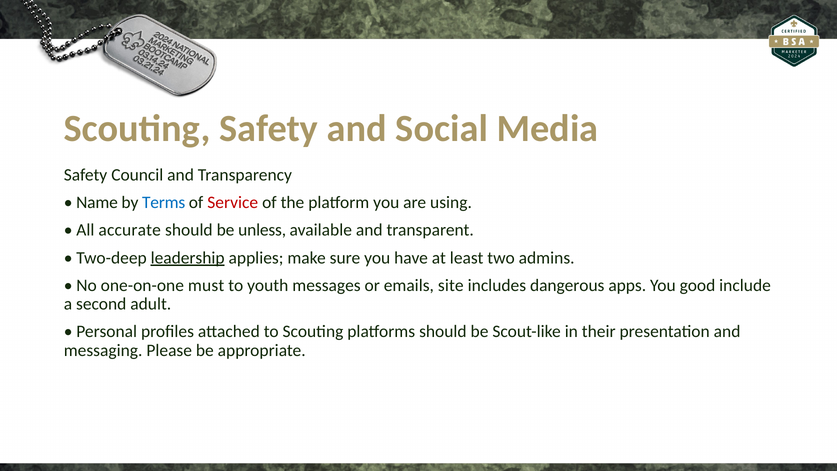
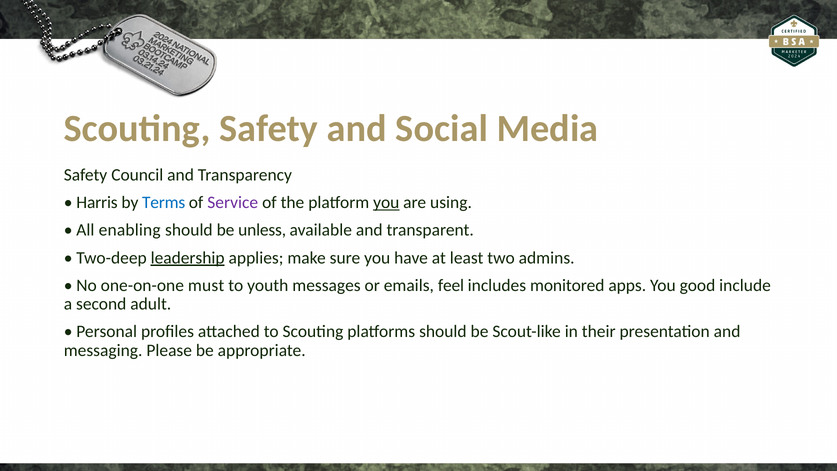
Name: Name -> Harris
Service colour: red -> purple
you at (386, 203) underline: none -> present
accurate: accurate -> enabling
site: site -> feel
dangerous: dangerous -> monitored
